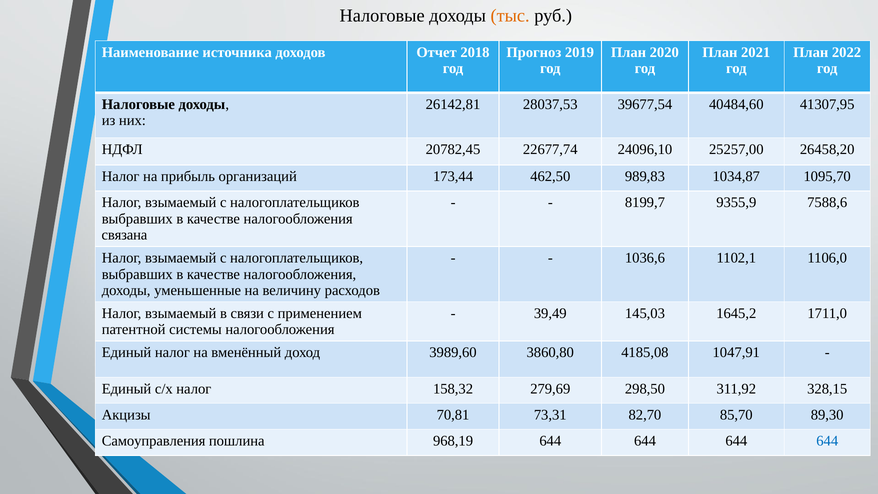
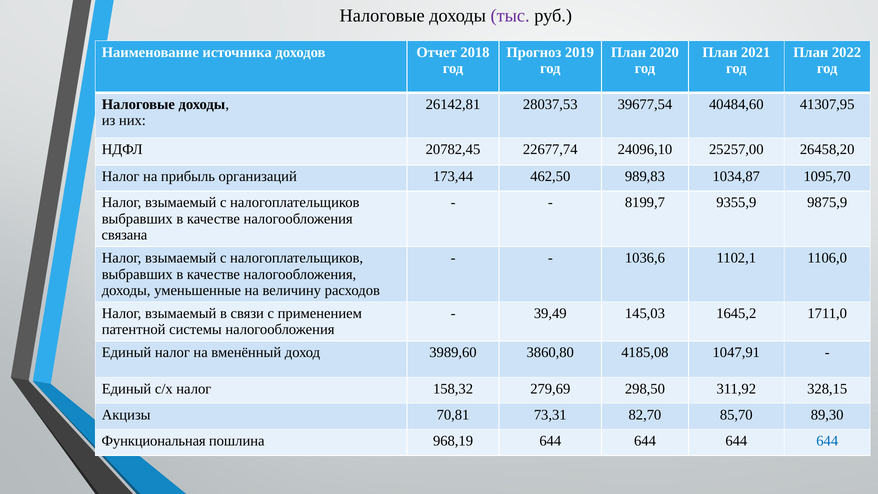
тыс colour: orange -> purple
7588,6: 7588,6 -> 9875,9
Самоуправления: Самоуправления -> Функциональная
